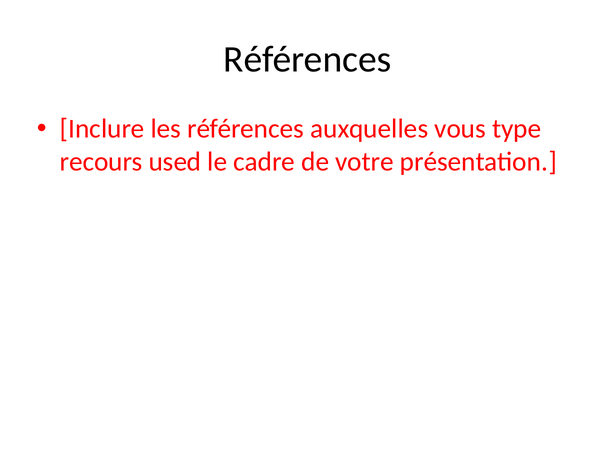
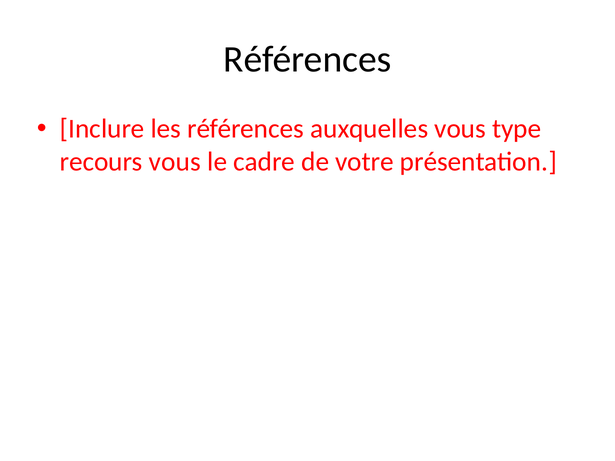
recours used: used -> vous
